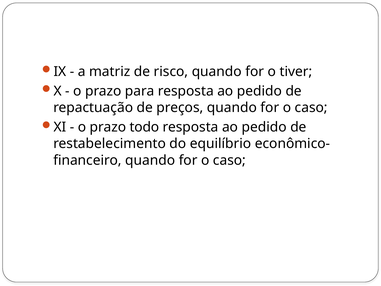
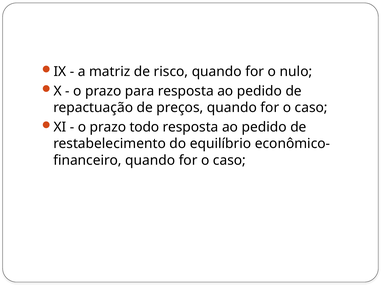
tiver: tiver -> nulo
